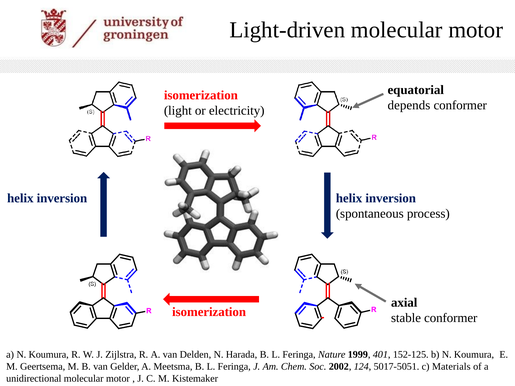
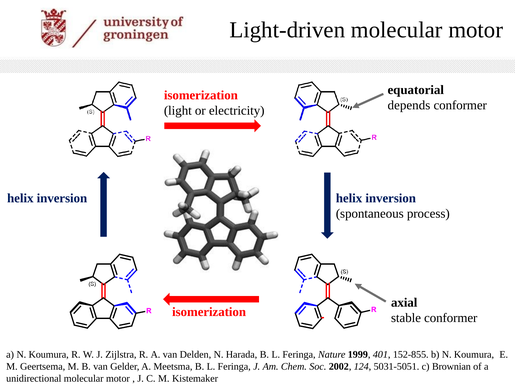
152-125: 152-125 -> 152-855
5017-5051: 5017-5051 -> 5031-5051
Materials: Materials -> Brownian
